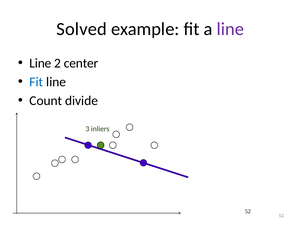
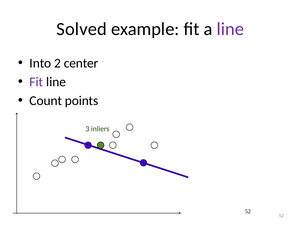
Line at (40, 63): Line -> Into
Fit at (36, 82) colour: blue -> purple
divide: divide -> points
